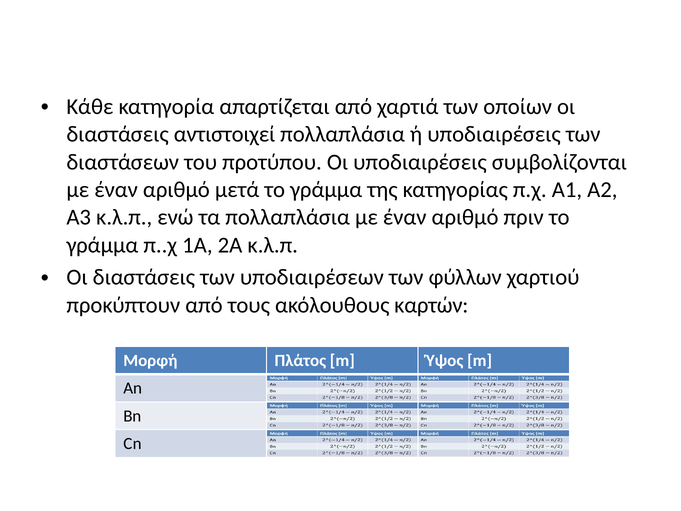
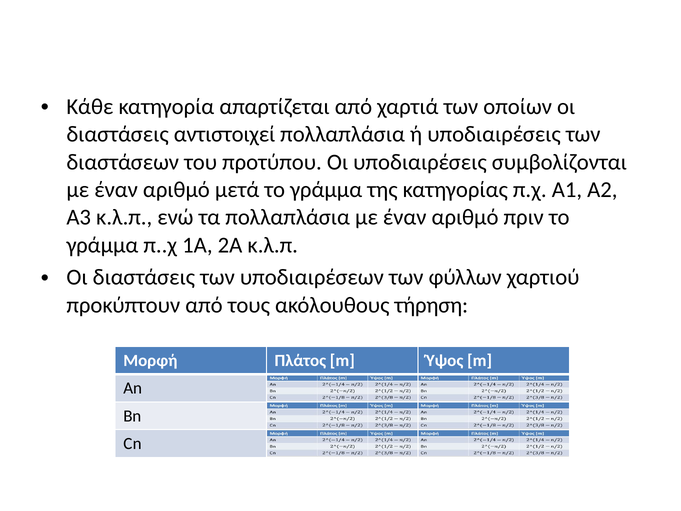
καρτών: καρτών -> τήρηση
